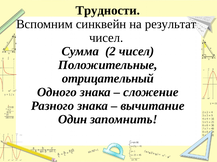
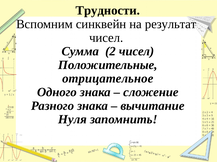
отрицательный: отрицательный -> отрицательное
Один: Один -> Нуля
